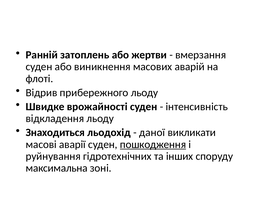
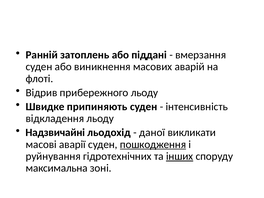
жертви: жертви -> піддані
врожайності: врожайності -> припиняють
Знаходиться: Знаходиться -> Надзвичайні
інших underline: none -> present
